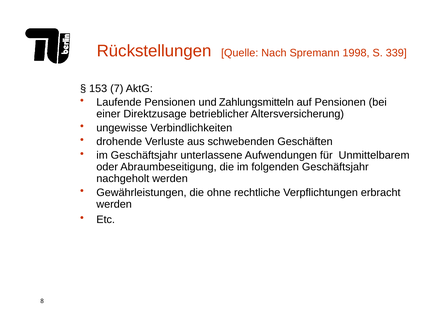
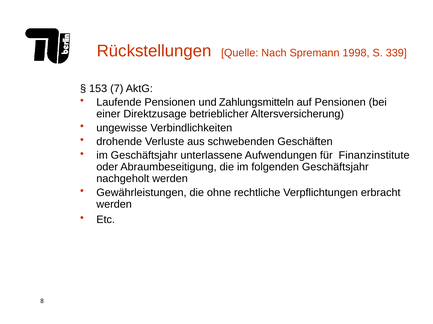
Unmittelbarem: Unmittelbarem -> Finanzinstitute
